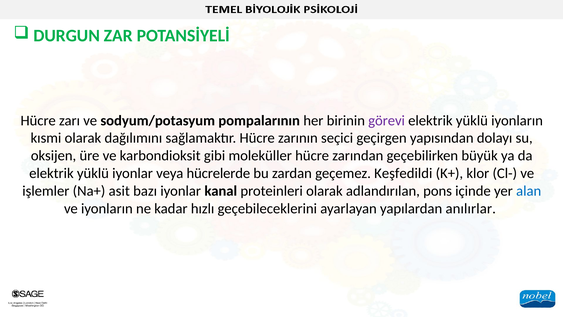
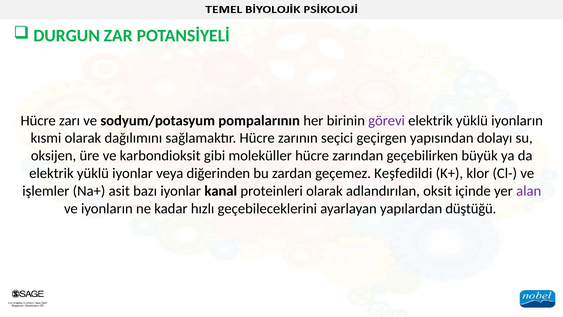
hücrelerde: hücrelerde -> diğerinden
pons: pons -> oksit
alan colour: blue -> purple
anılırlar: anılırlar -> düştüğü
